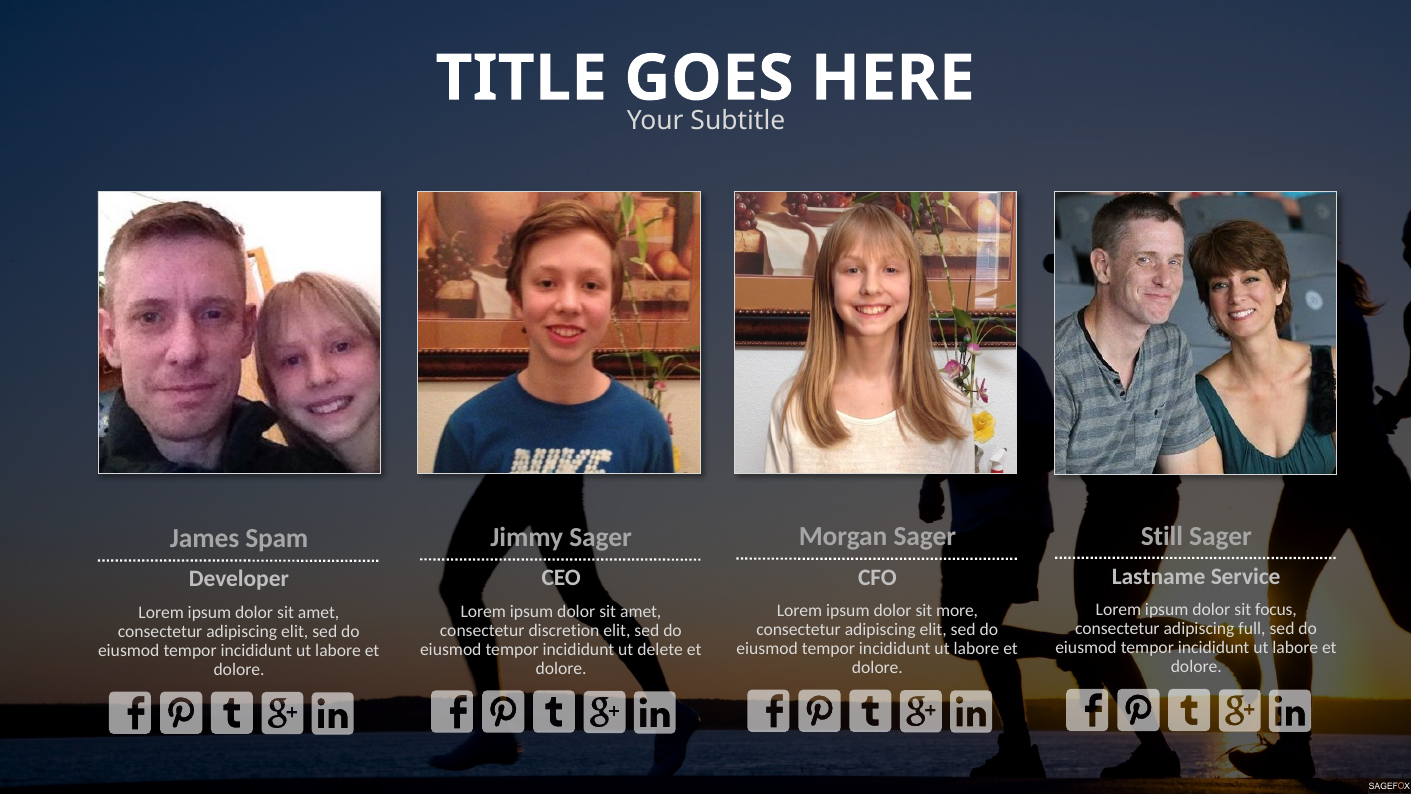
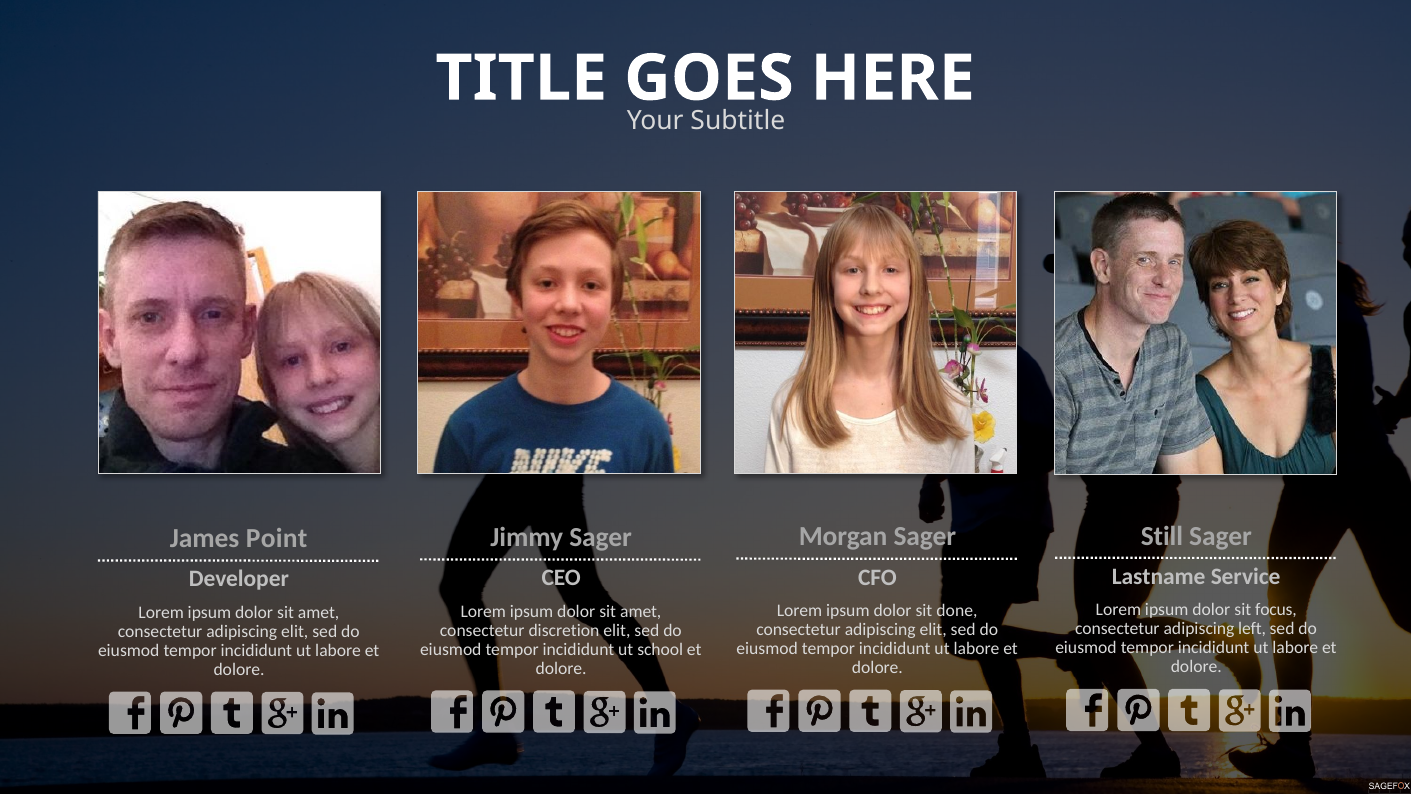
Spam: Spam -> Point
more: more -> done
full: full -> left
delete: delete -> school
